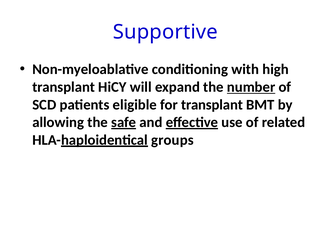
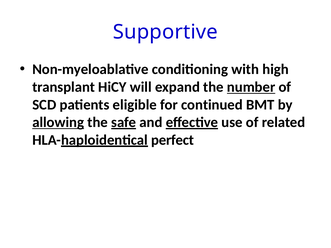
for transplant: transplant -> continued
allowing underline: none -> present
groups: groups -> perfect
